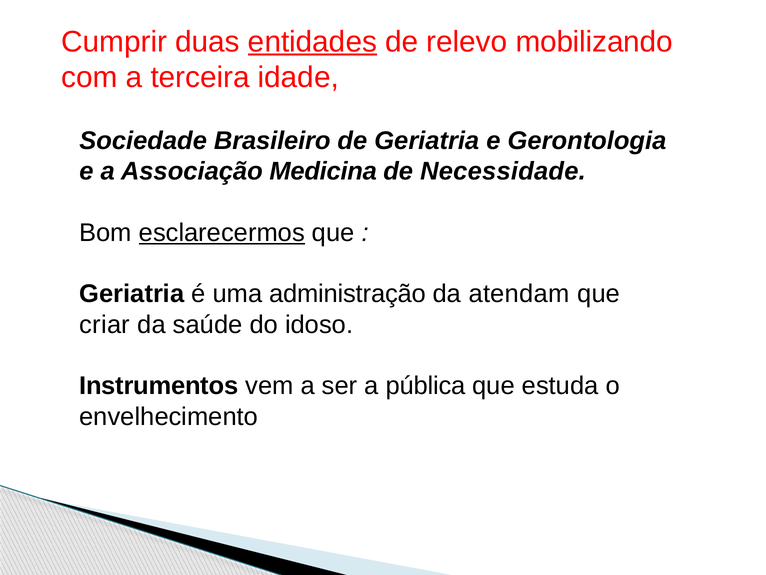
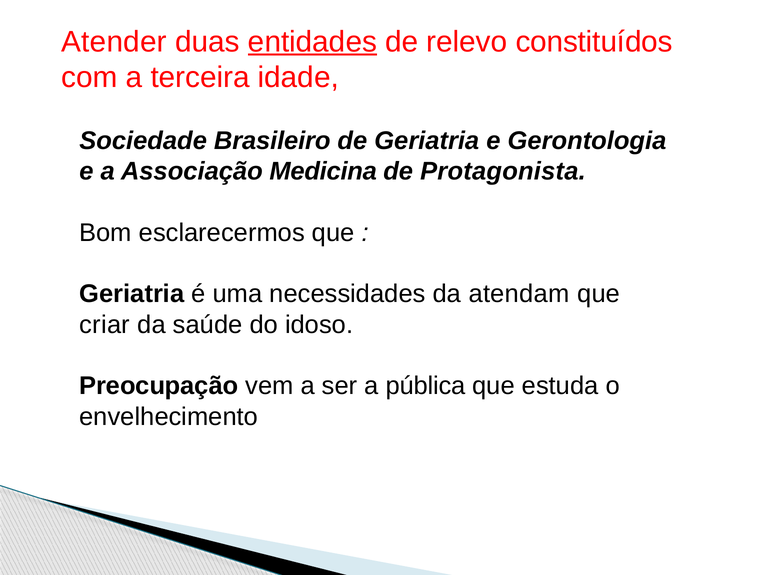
Cumprir: Cumprir -> Atender
mobilizando: mobilizando -> constituídos
Necessidade: Necessidade -> Protagonista
esclarecermos underline: present -> none
administração: administração -> necessidades
Instrumentos: Instrumentos -> Preocupação
